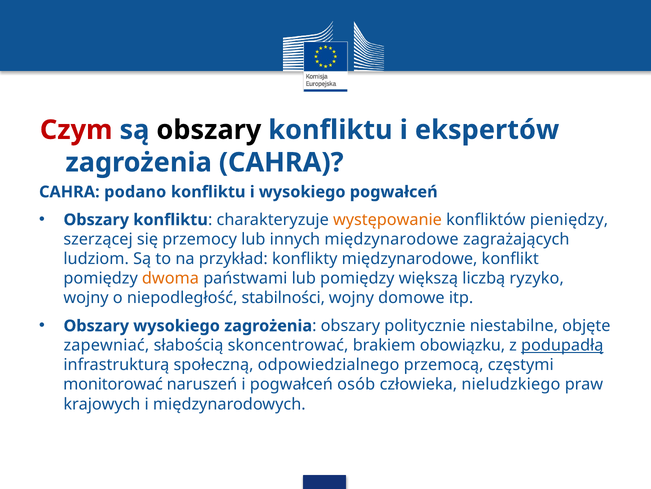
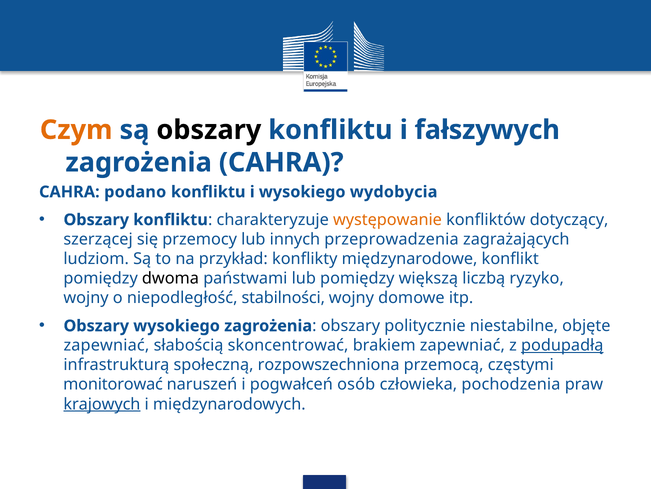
Czym colour: red -> orange
ekspertów: ekspertów -> fałszywych
wysokiego pogwałceń: pogwałceń -> wydobycia
pieniędzy: pieniędzy -> dotyczący
innych międzynarodowe: międzynarodowe -> przeprowadzenia
dwoma colour: orange -> black
brakiem obowiązku: obowiązku -> zapewniać
odpowiedzialnego: odpowiedzialnego -> rozpowszechniona
nieludzkiego: nieludzkiego -> pochodzenia
krajowych underline: none -> present
